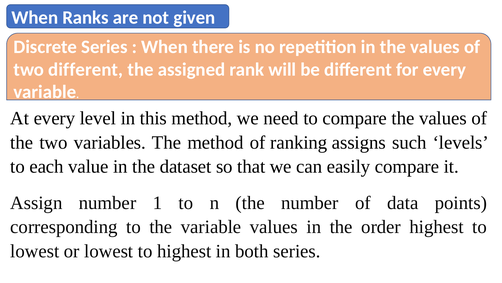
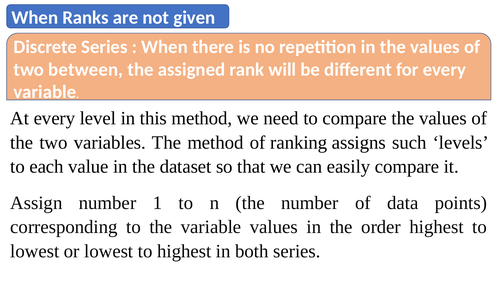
two different: different -> between
